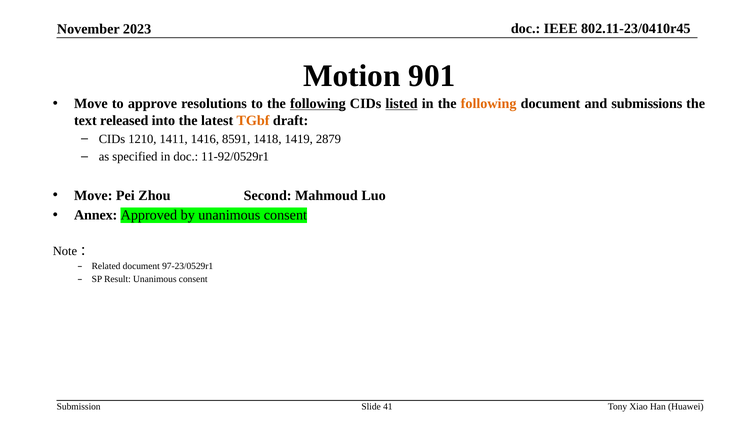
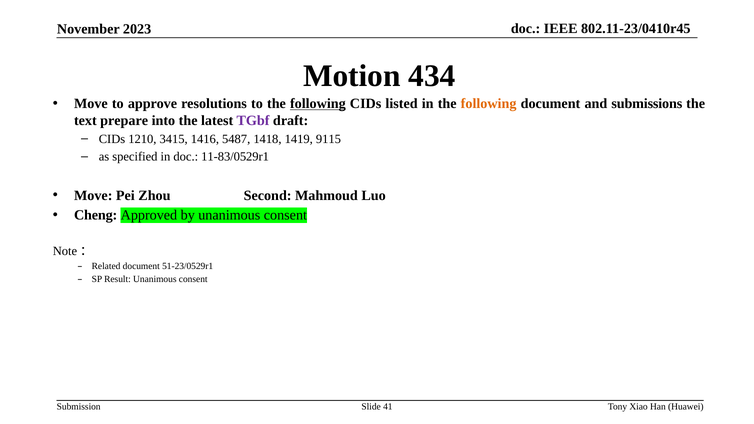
901: 901 -> 434
listed underline: present -> none
released: released -> prepare
TGbf colour: orange -> purple
1411: 1411 -> 3415
8591: 8591 -> 5487
2879: 2879 -> 9115
11-92/0529r1: 11-92/0529r1 -> 11-83/0529r1
Annex: Annex -> Cheng
97-23/0529r1: 97-23/0529r1 -> 51-23/0529r1
